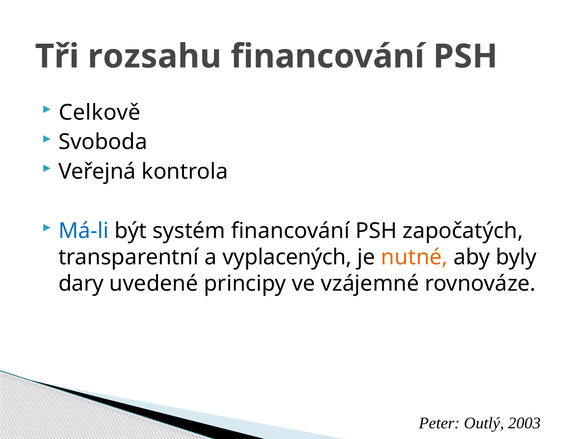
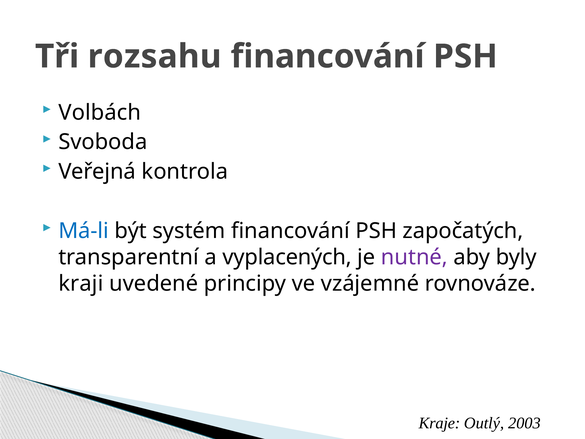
Celkově: Celkově -> Volbách
nutné colour: orange -> purple
dary: dary -> kraji
Peter: Peter -> Kraje
